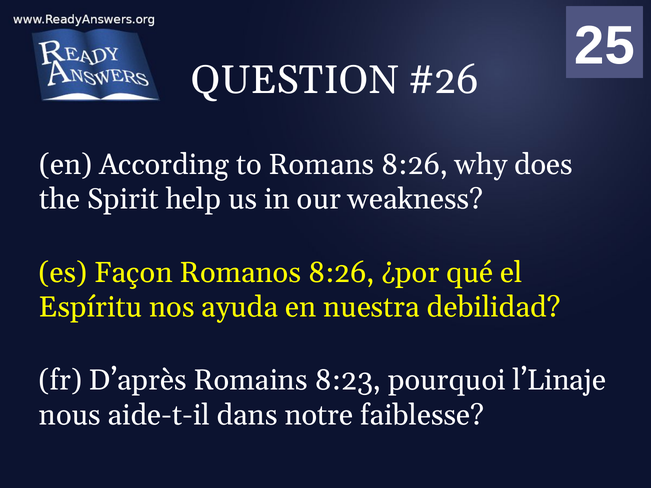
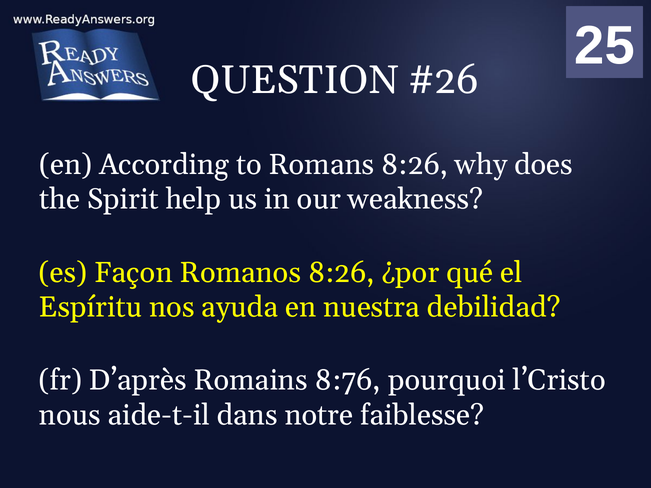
8:23: 8:23 -> 8:76
l’Linaje: l’Linaje -> l’Cristo
